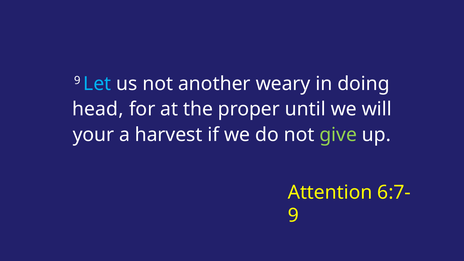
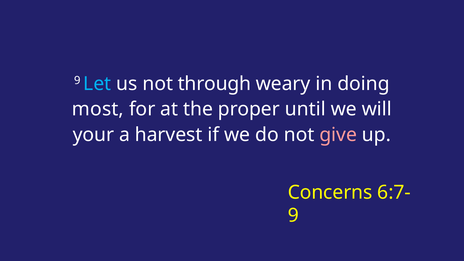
another: another -> through
head: head -> most
give colour: light green -> pink
Attention: Attention -> Concerns
